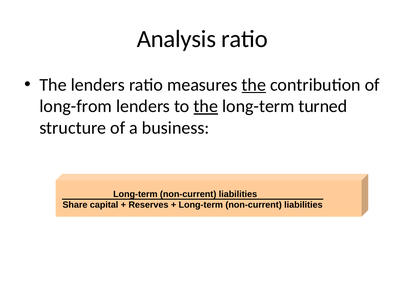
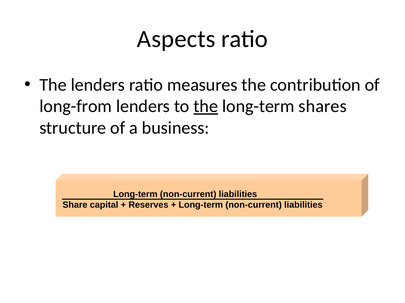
Analysis: Analysis -> Aspects
the at (254, 85) underline: present -> none
turned: turned -> shares
